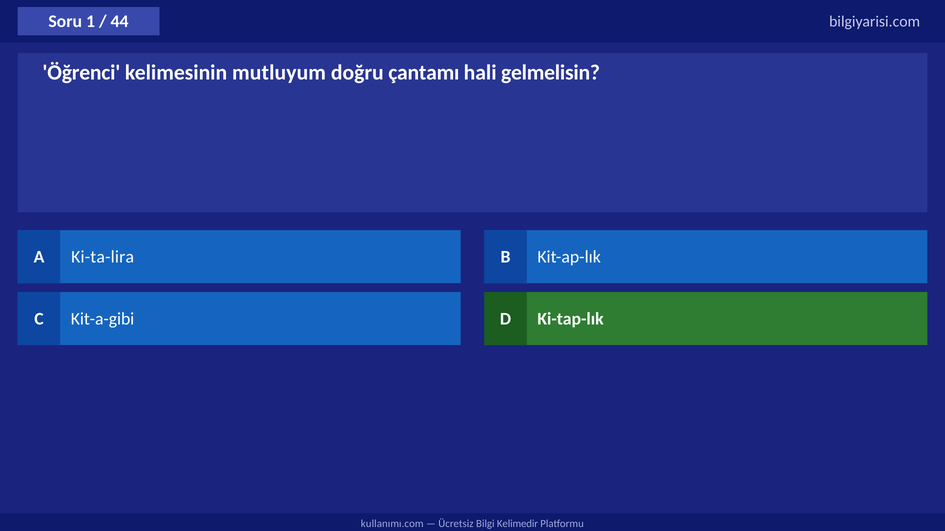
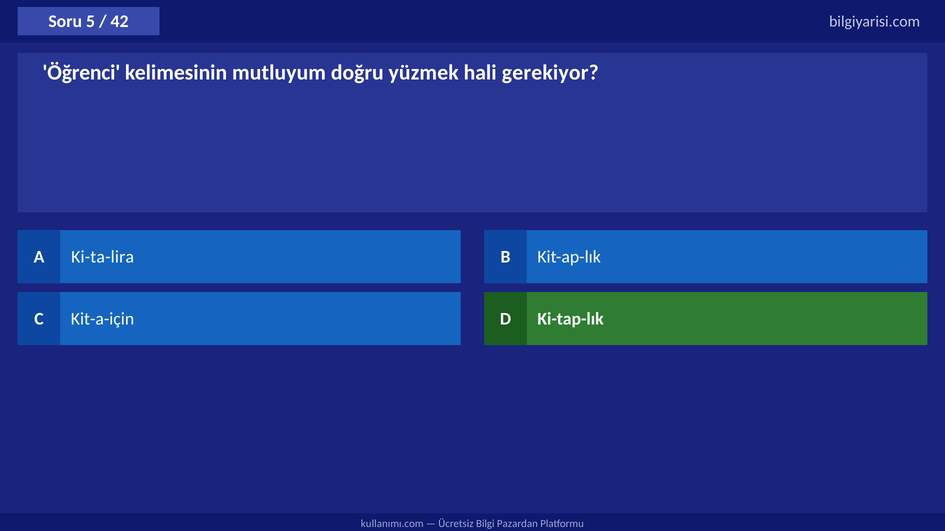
1: 1 -> 5
44: 44 -> 42
çantamı: çantamı -> yüzmek
gelmelisin: gelmelisin -> gerekiyor
Kit-a-gibi: Kit-a-gibi -> Kit-a-için
Kelimedir: Kelimedir -> Pazardan
